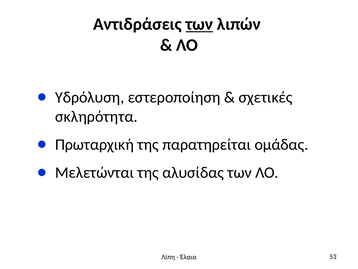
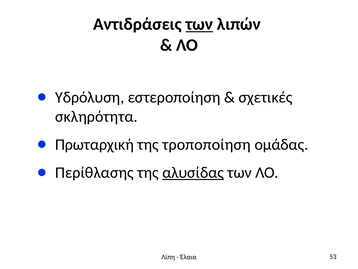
παρατηρείται: παρατηρείται -> τροποποίηση
Μελετώνται: Μελετώνται -> Περίθλασης
αλυσίδας underline: none -> present
